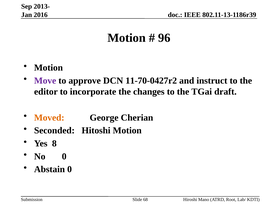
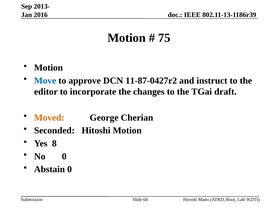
96: 96 -> 75
Move colour: purple -> blue
11-70-0427r2: 11-70-0427r2 -> 11-87-0427r2
